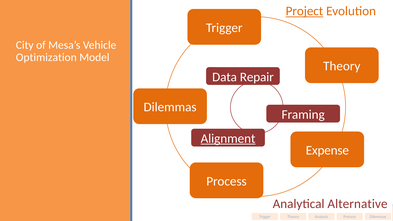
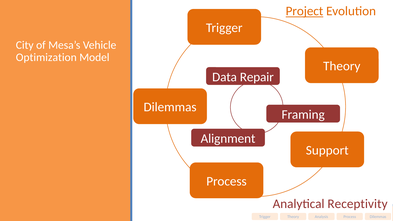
Alignment underline: present -> none
Expense: Expense -> Support
Alternative: Alternative -> Receptivity
